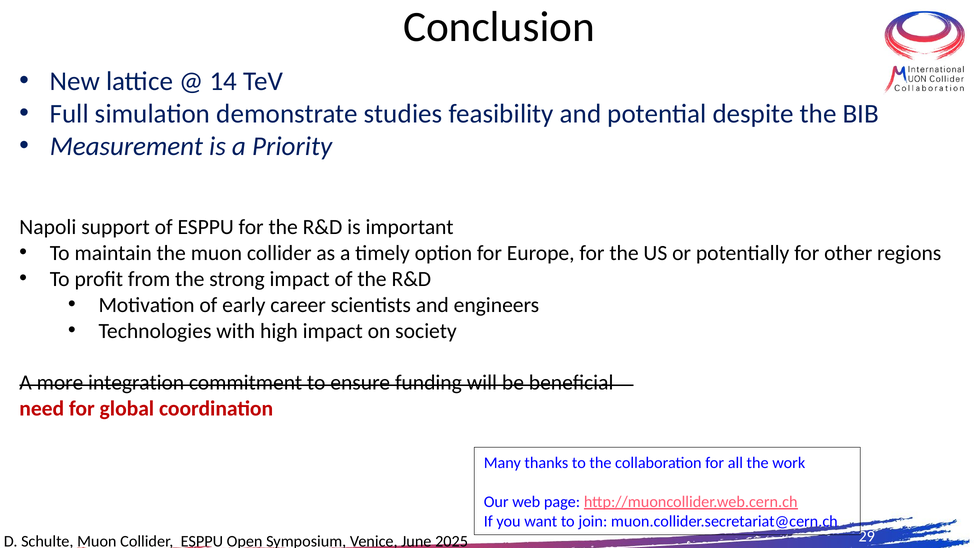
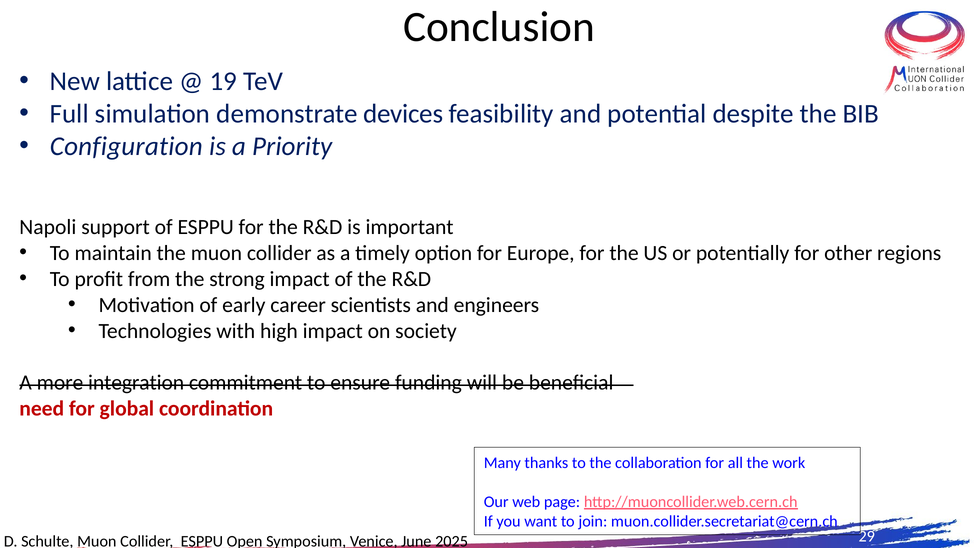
14: 14 -> 19
studies: studies -> devices
Measurement: Measurement -> Configuration
